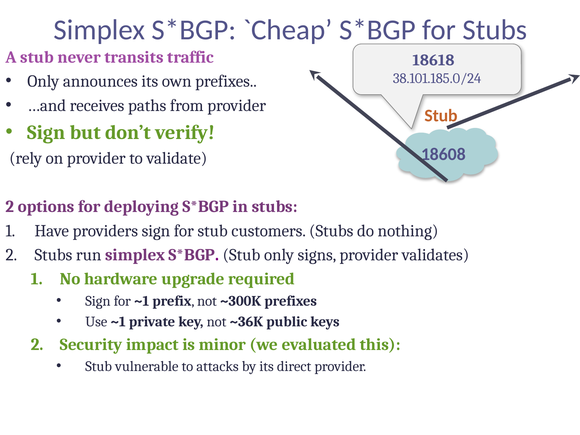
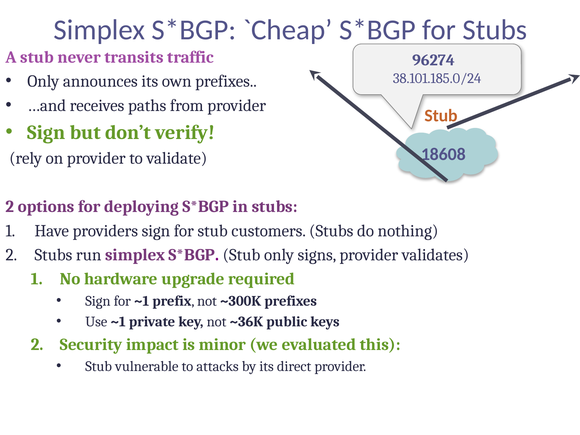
18618: 18618 -> 96274
